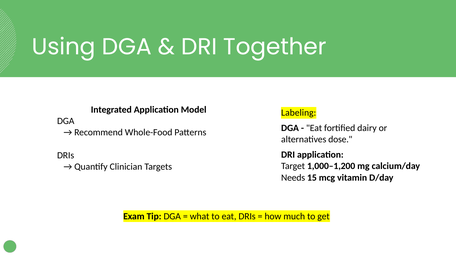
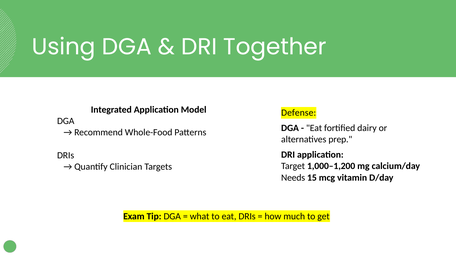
Labeling: Labeling -> Defense
dose: dose -> prep
